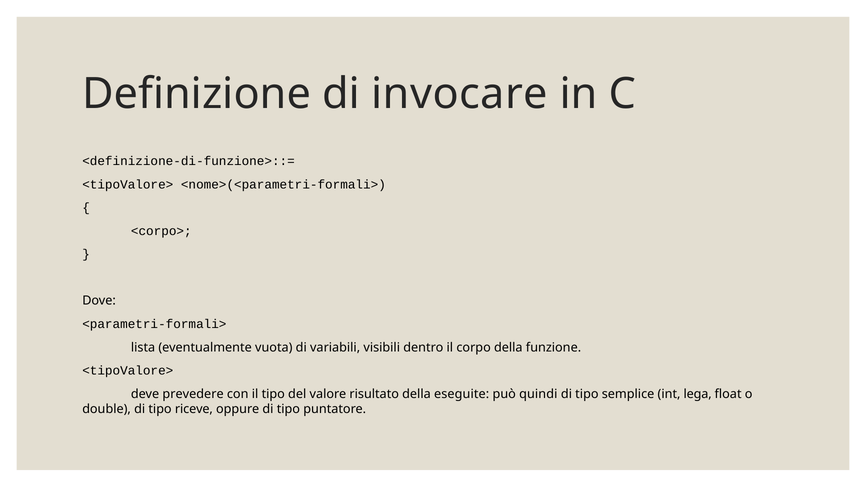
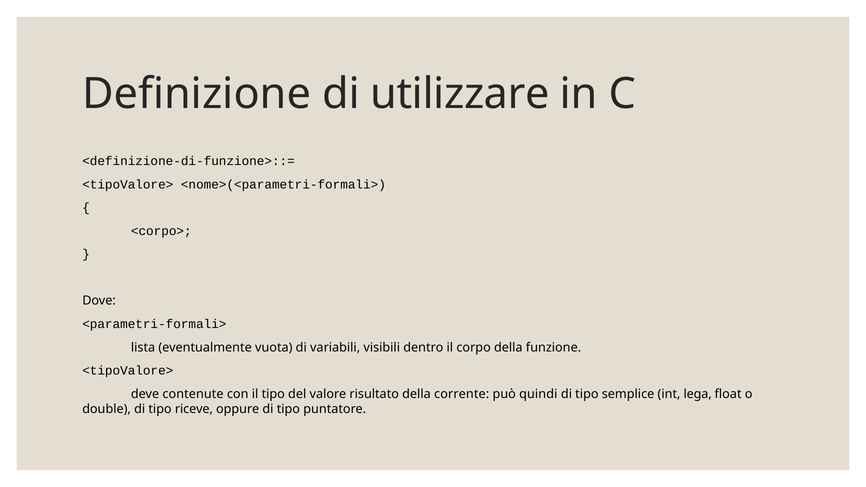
invocare: invocare -> utilizzare
prevedere: prevedere -> contenute
eseguite: eseguite -> corrente
